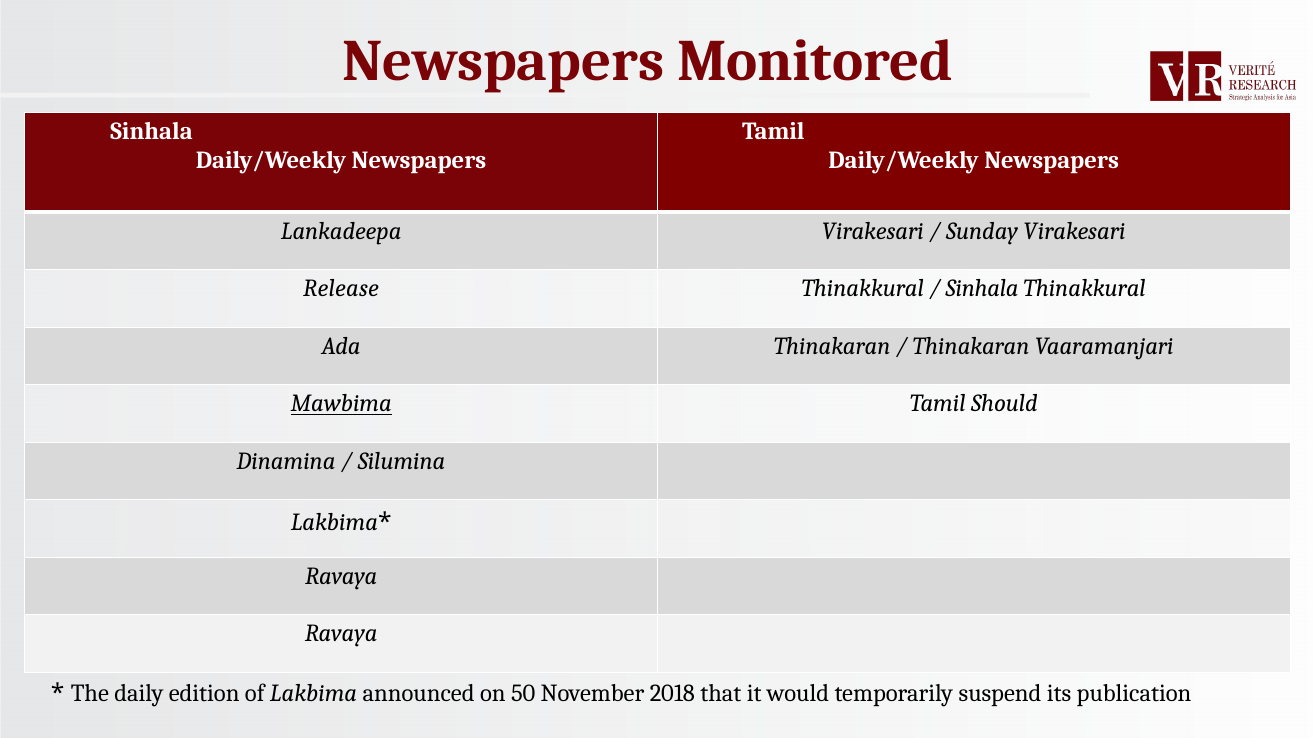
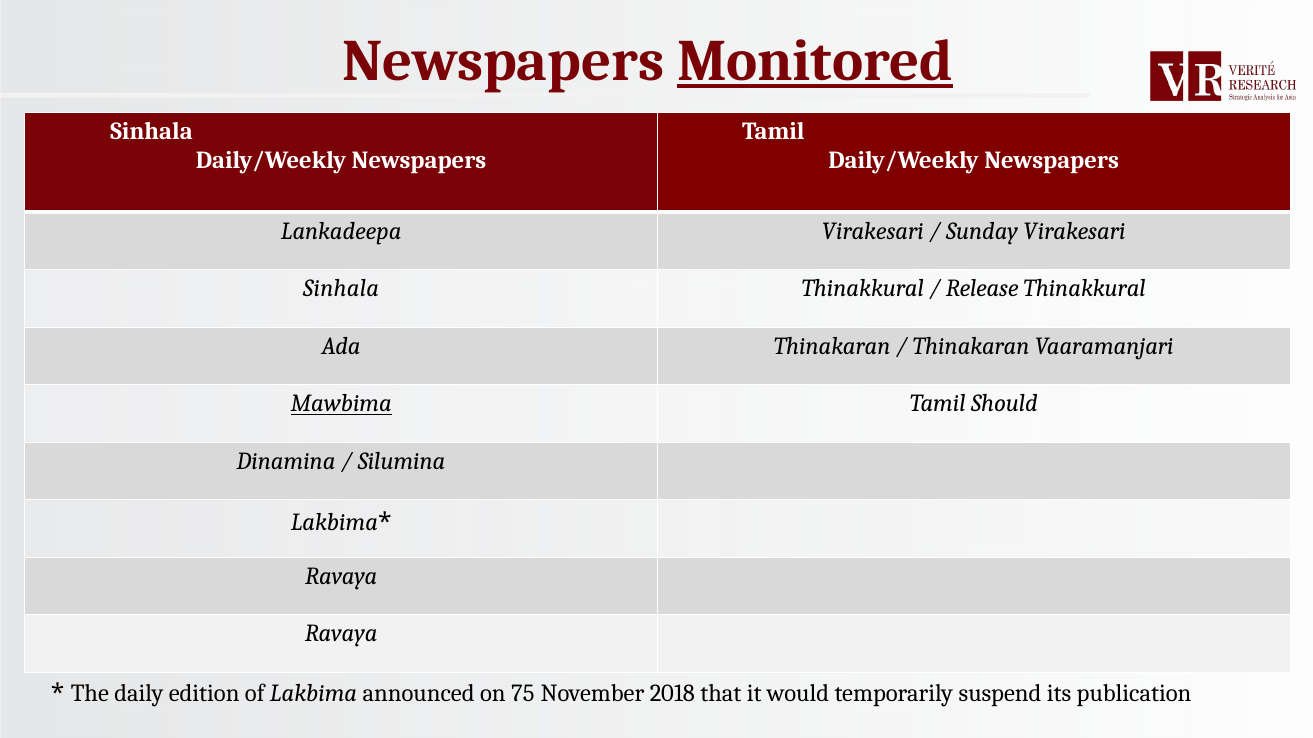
Monitored underline: none -> present
Release at (341, 289): Release -> Sinhala
Sinhala at (982, 289): Sinhala -> Release
50: 50 -> 75
